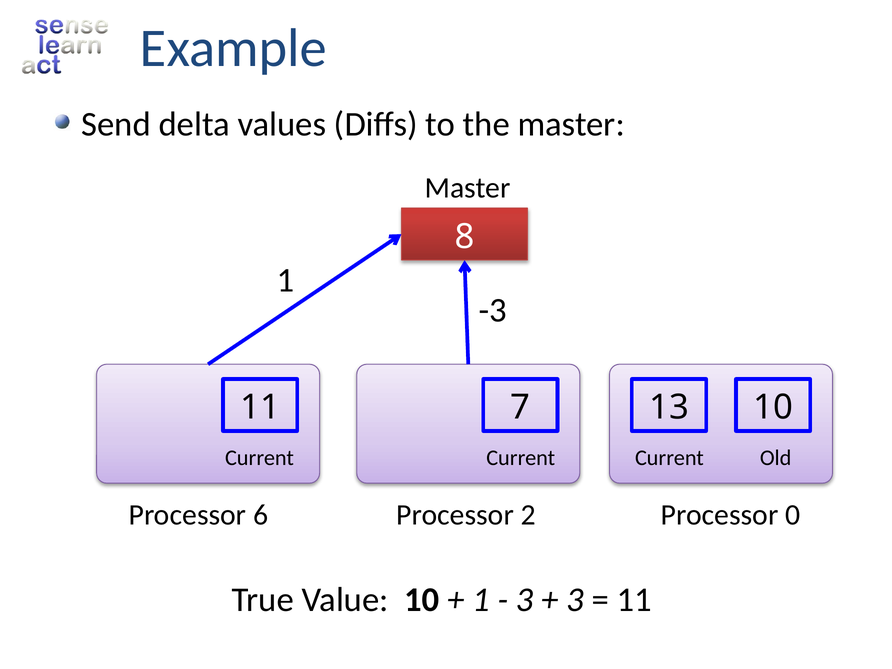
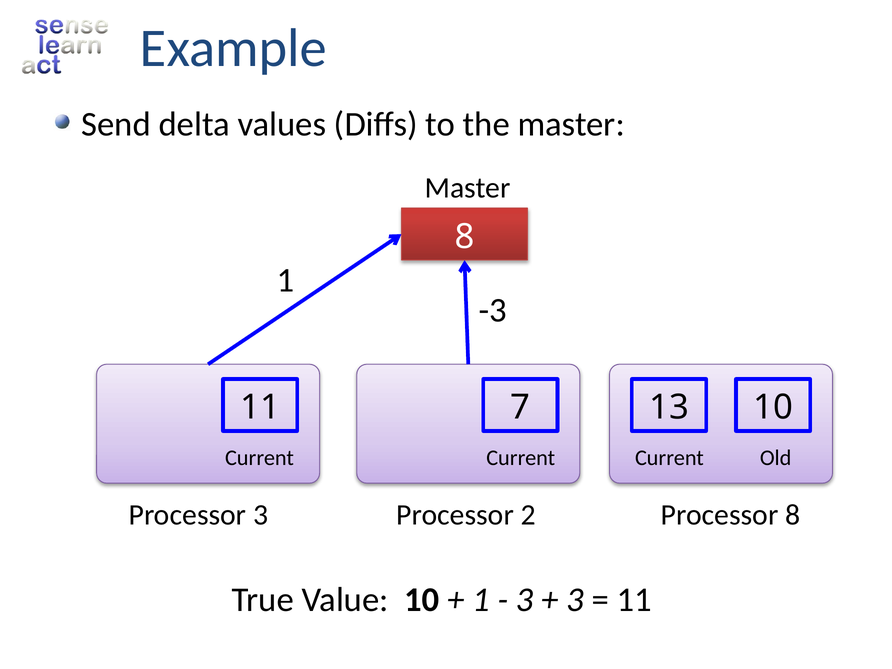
Processor 6: 6 -> 3
Processor 0: 0 -> 8
